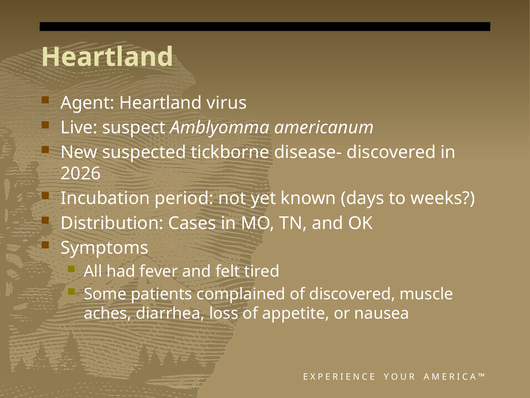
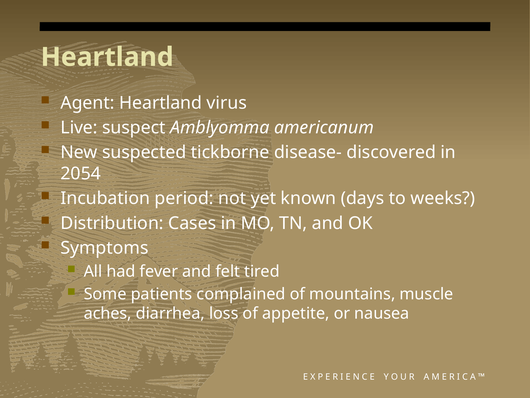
2026: 2026 -> 2054
of discovered: discovered -> mountains
